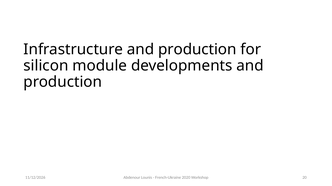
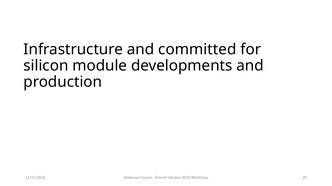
Infrastructure and production: production -> committed
